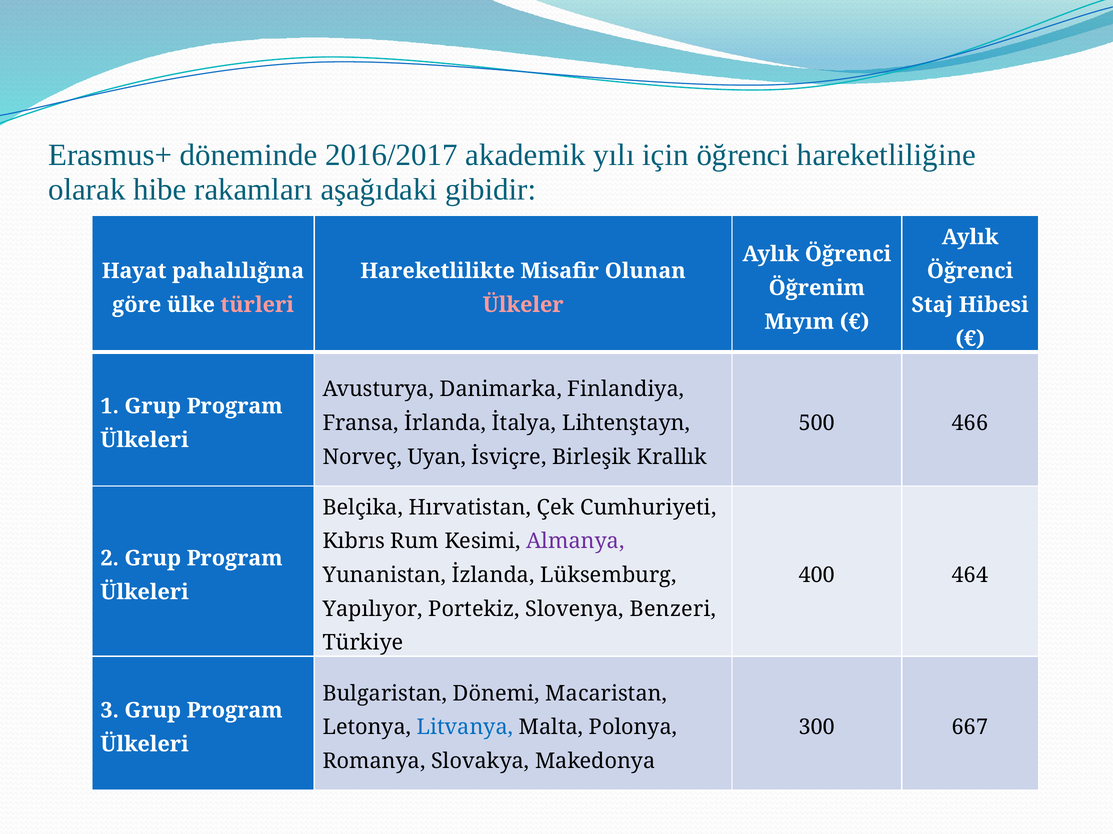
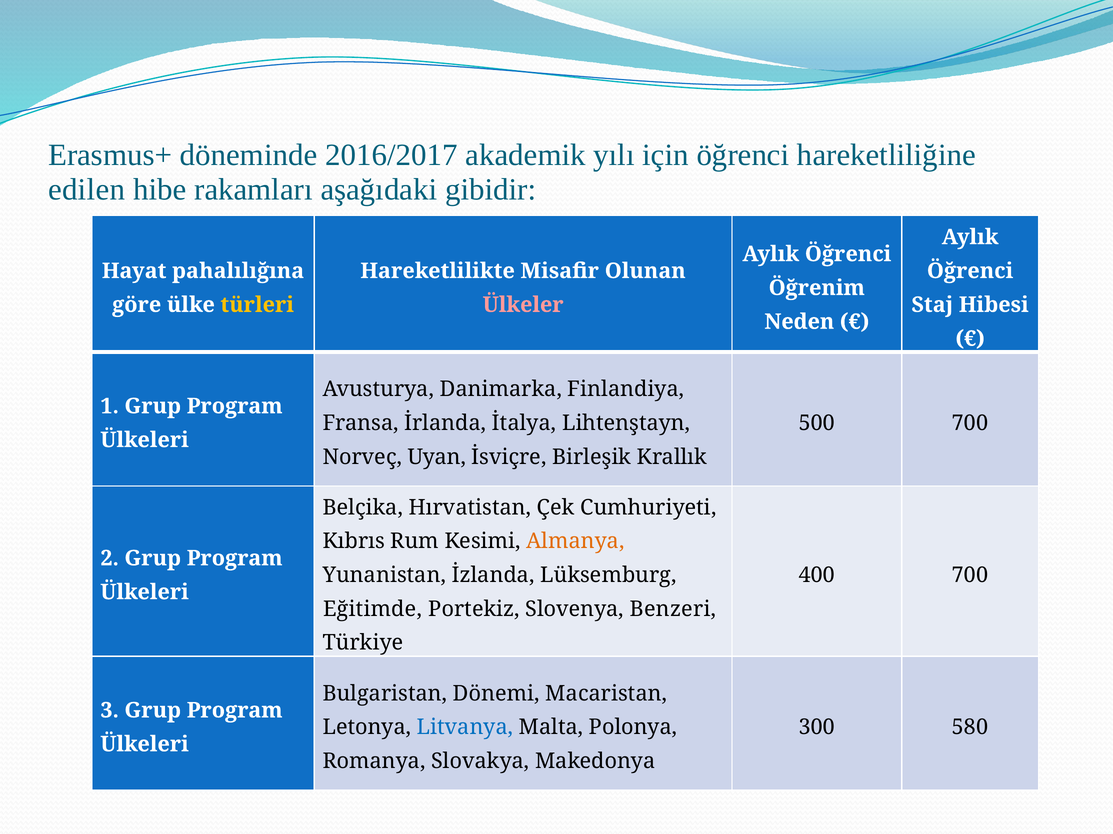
olarak: olarak -> edilen
türleri colour: pink -> yellow
Mıyım: Mıyım -> Neden
500 466: 466 -> 700
Almanya colour: purple -> orange
400 464: 464 -> 700
Yapılıyor: Yapılıyor -> Eğitimde
667: 667 -> 580
